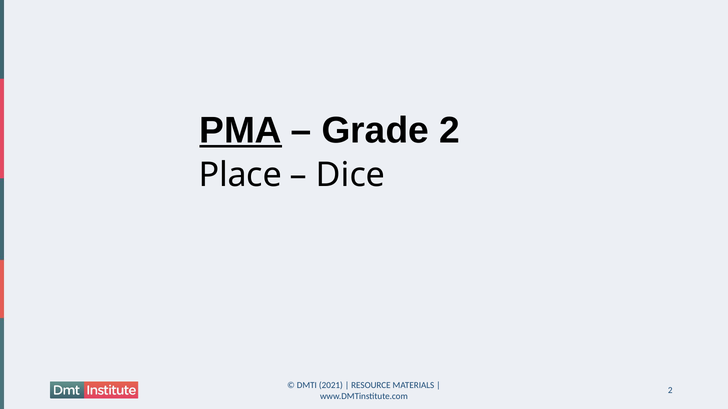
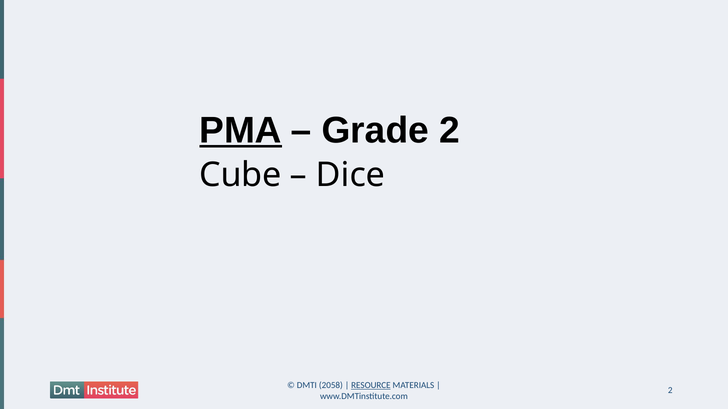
Place: Place -> Cube
2021: 2021 -> 2058
RESOURCE underline: none -> present
